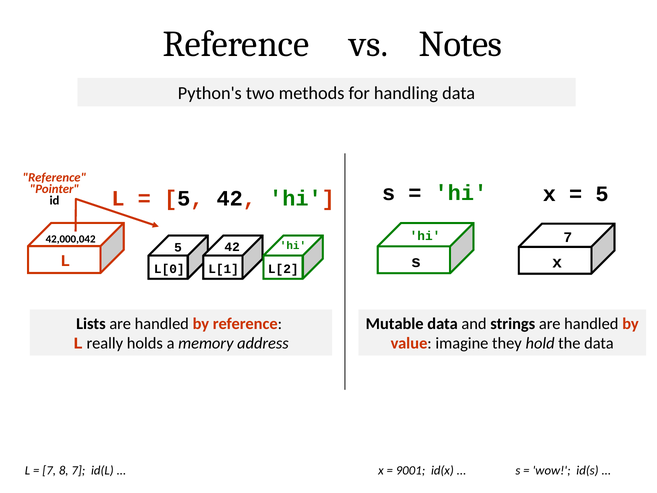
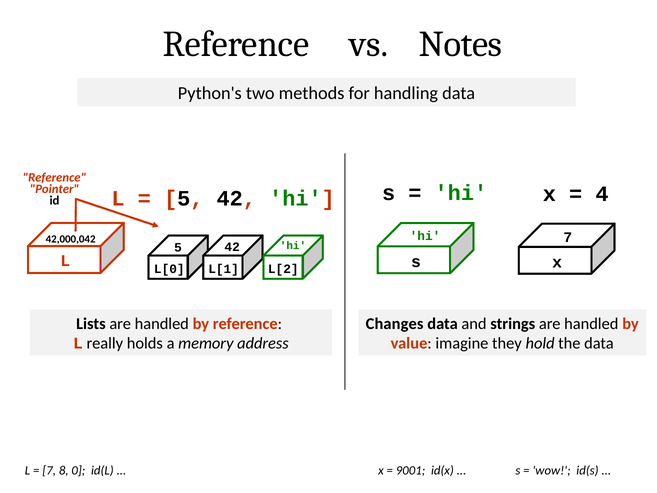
5 at (602, 194): 5 -> 4
Mutable: Mutable -> Changes
8 7: 7 -> 0
